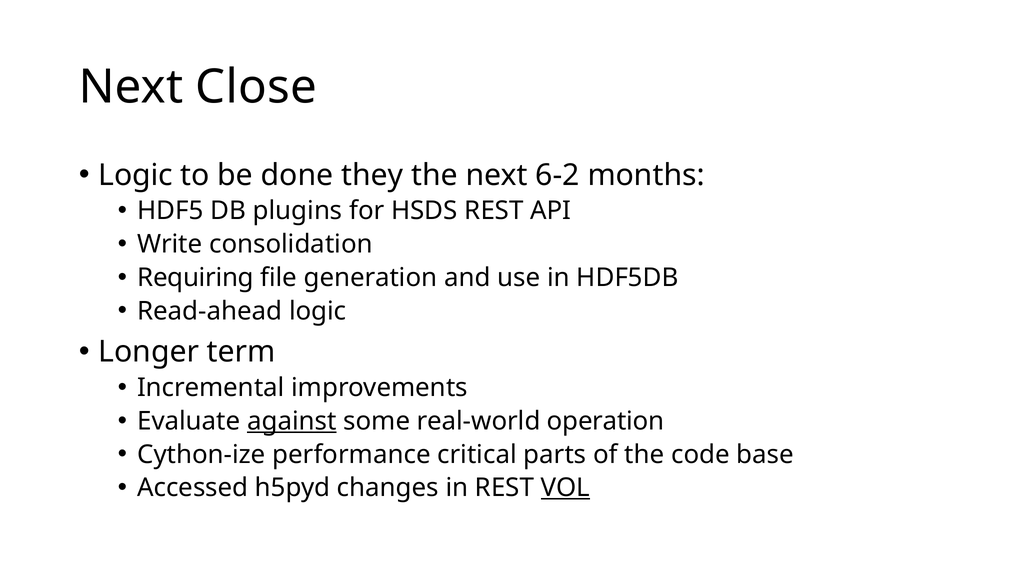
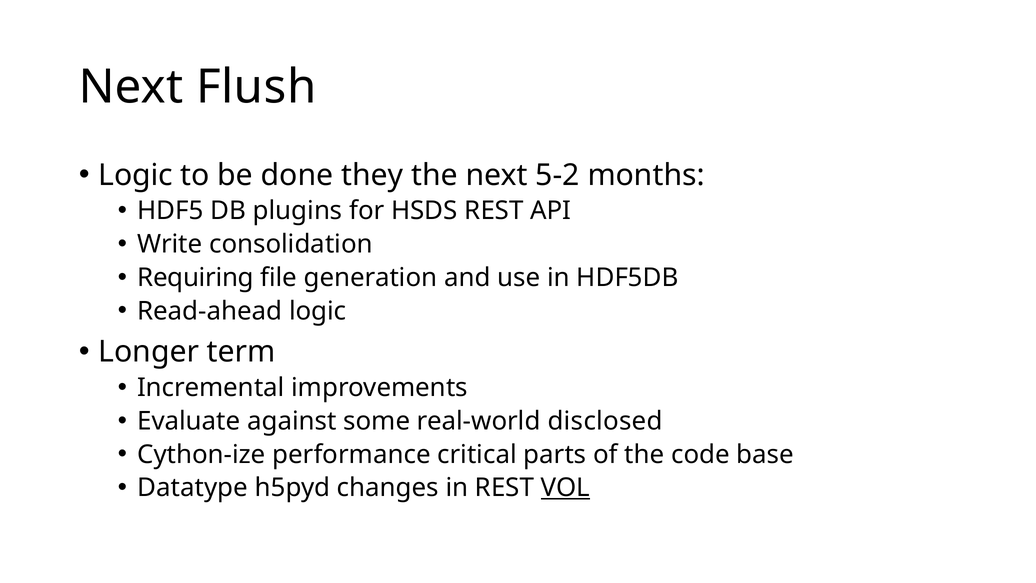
Close: Close -> Flush
6-2: 6-2 -> 5-2
against underline: present -> none
operation: operation -> disclosed
Accessed: Accessed -> Datatype
